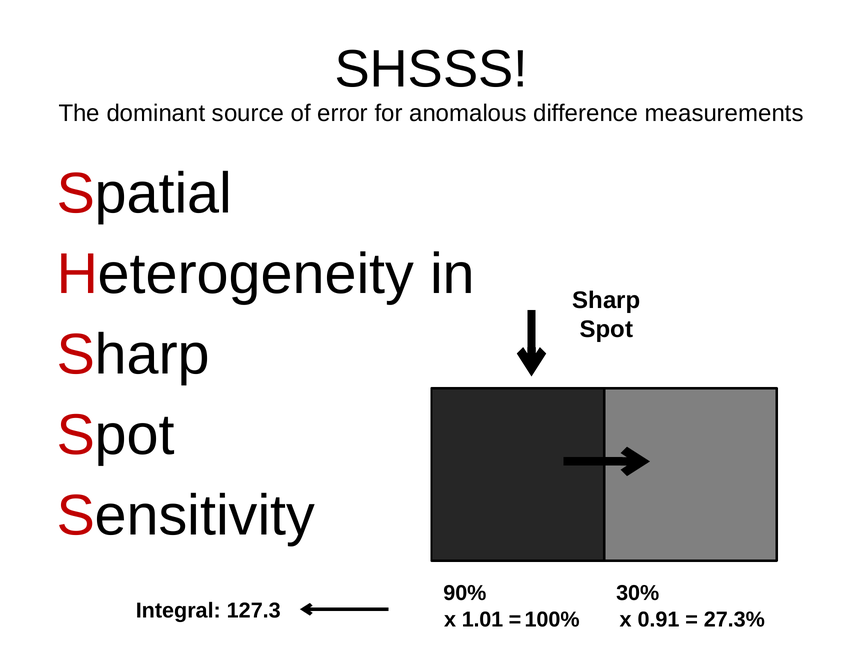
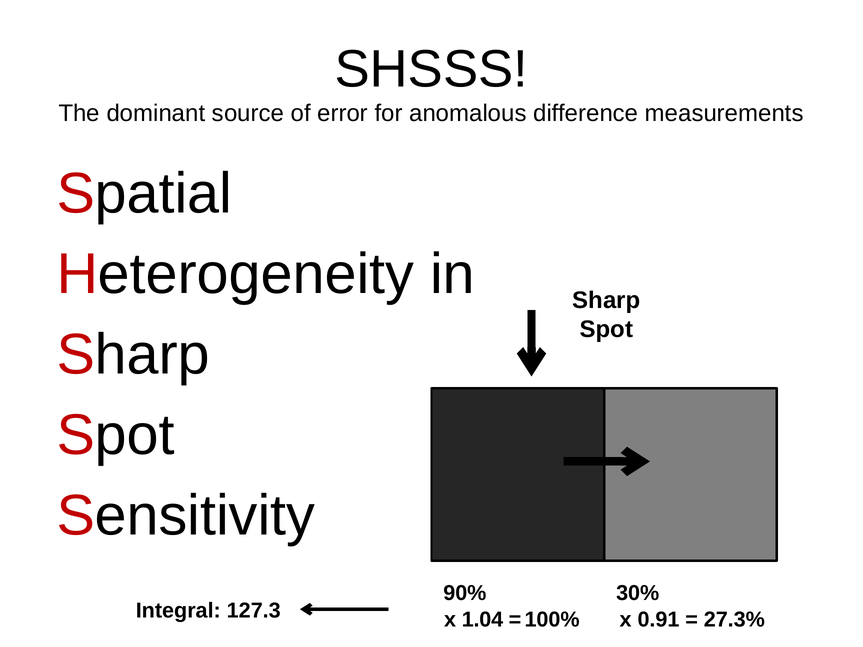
1.01: 1.01 -> 1.04
